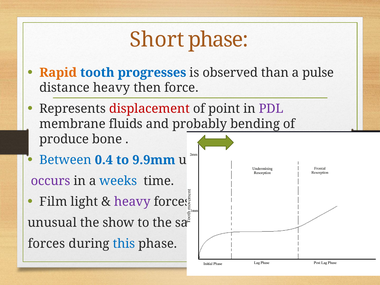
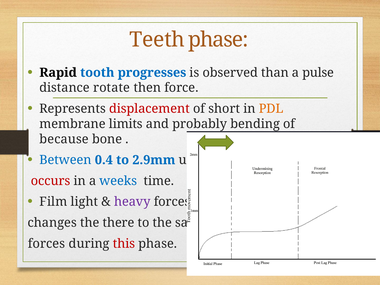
Short: Short -> Teeth
Rapid colour: orange -> black
distance heavy: heavy -> rotate
point: point -> short
PDL colour: purple -> orange
fluids: fluids -> limits
produce: produce -> because
9.9mm: 9.9mm -> 2.9mm
occurs colour: purple -> red
unusual: unusual -> changes
show: show -> there
this colour: blue -> red
